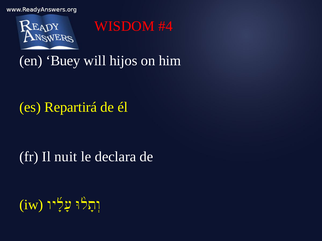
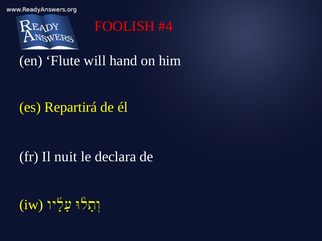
WISDOM: WISDOM -> FOOLISH
Buey: Buey -> Flute
hijos: hijos -> hand
